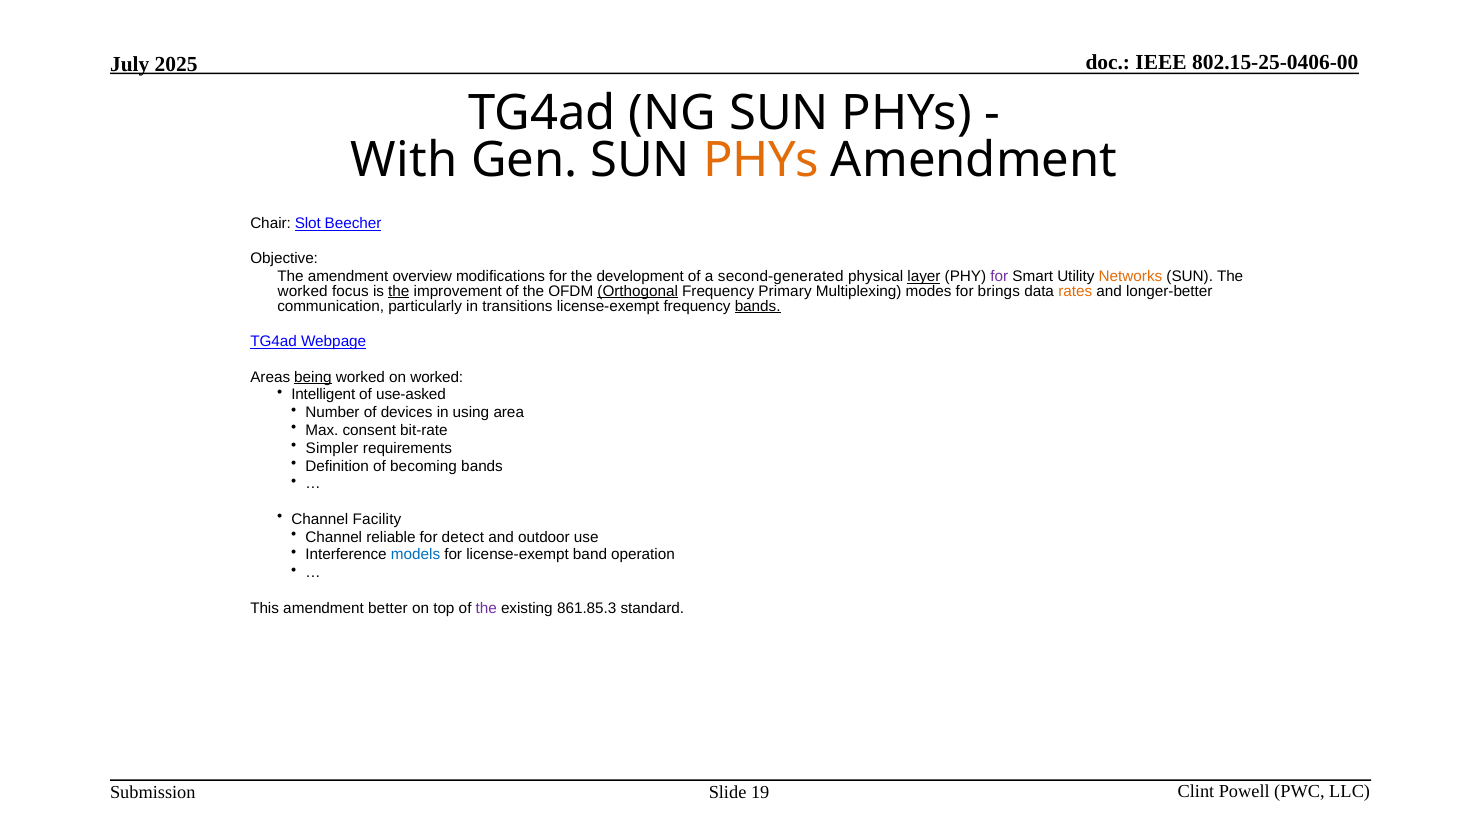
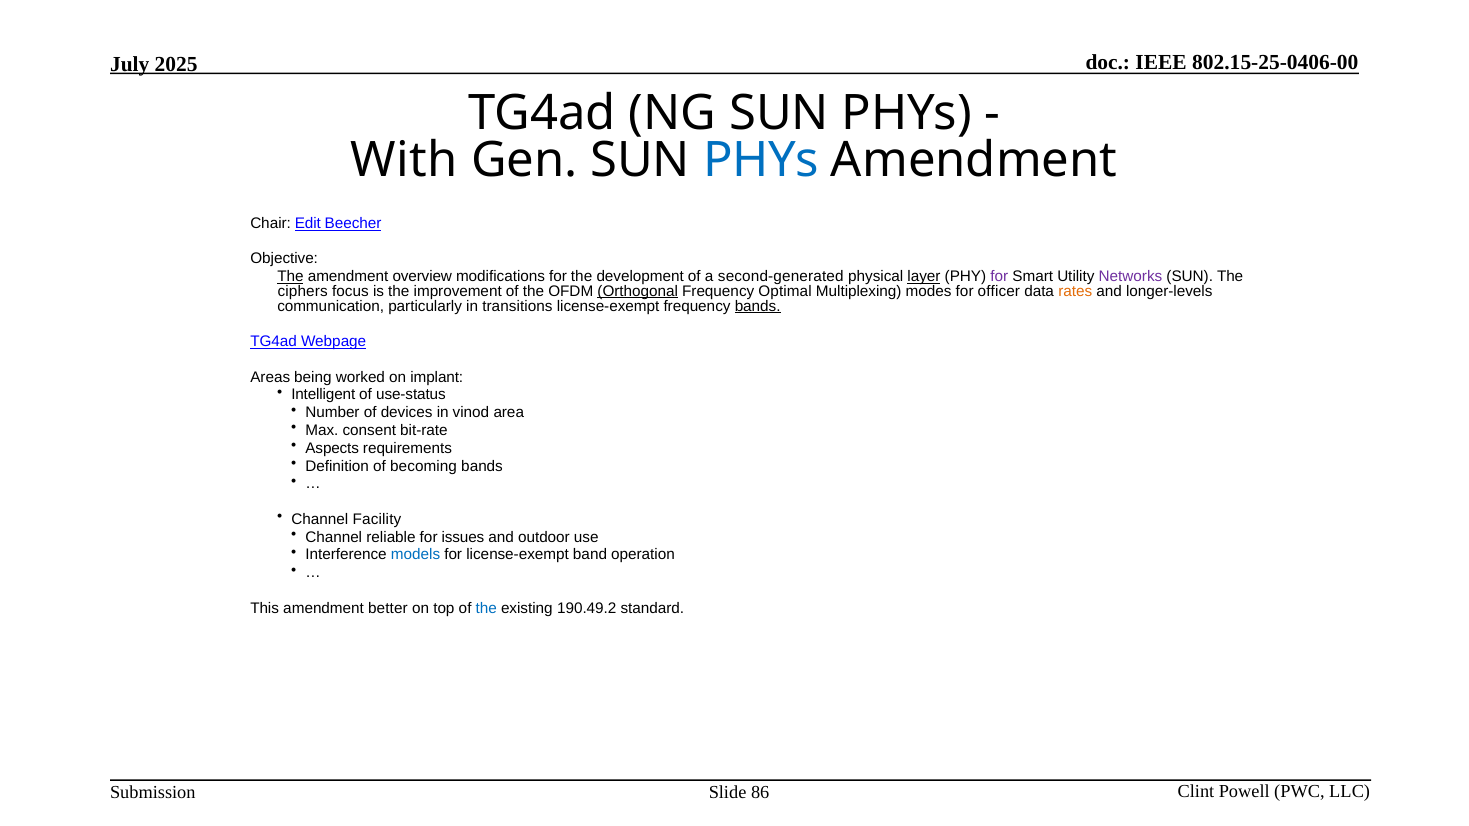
PHYs at (761, 161) colour: orange -> blue
Slot: Slot -> Edit
The at (290, 277) underline: none -> present
Networks colour: orange -> purple
worked at (303, 291): worked -> ciphers
the at (399, 291) underline: present -> none
Primary: Primary -> Optimal
brings: brings -> officer
longer-better: longer-better -> longer-levels
being underline: present -> none
on worked: worked -> implant
use-asked: use-asked -> use-status
using: using -> vinod
Simpler: Simpler -> Aspects
detect: detect -> issues
the at (486, 608) colour: purple -> blue
861.85.3: 861.85.3 -> 190.49.2
19: 19 -> 86
